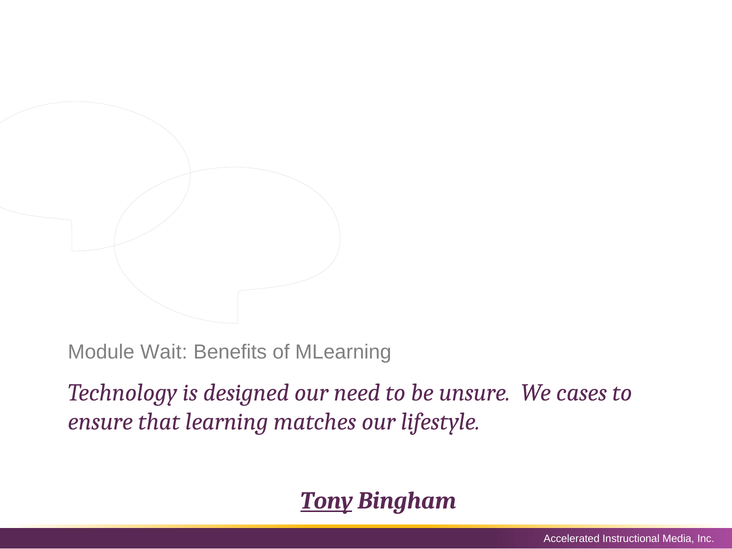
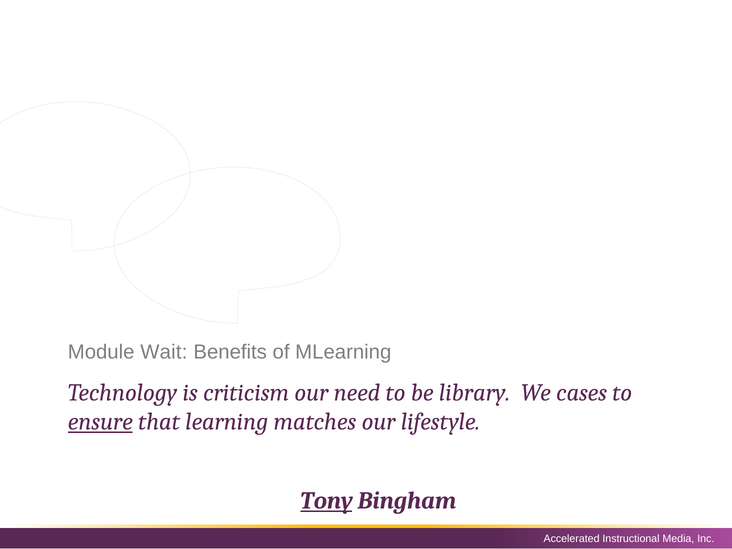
designed: designed -> criticism
unsure: unsure -> library
ensure underline: none -> present
